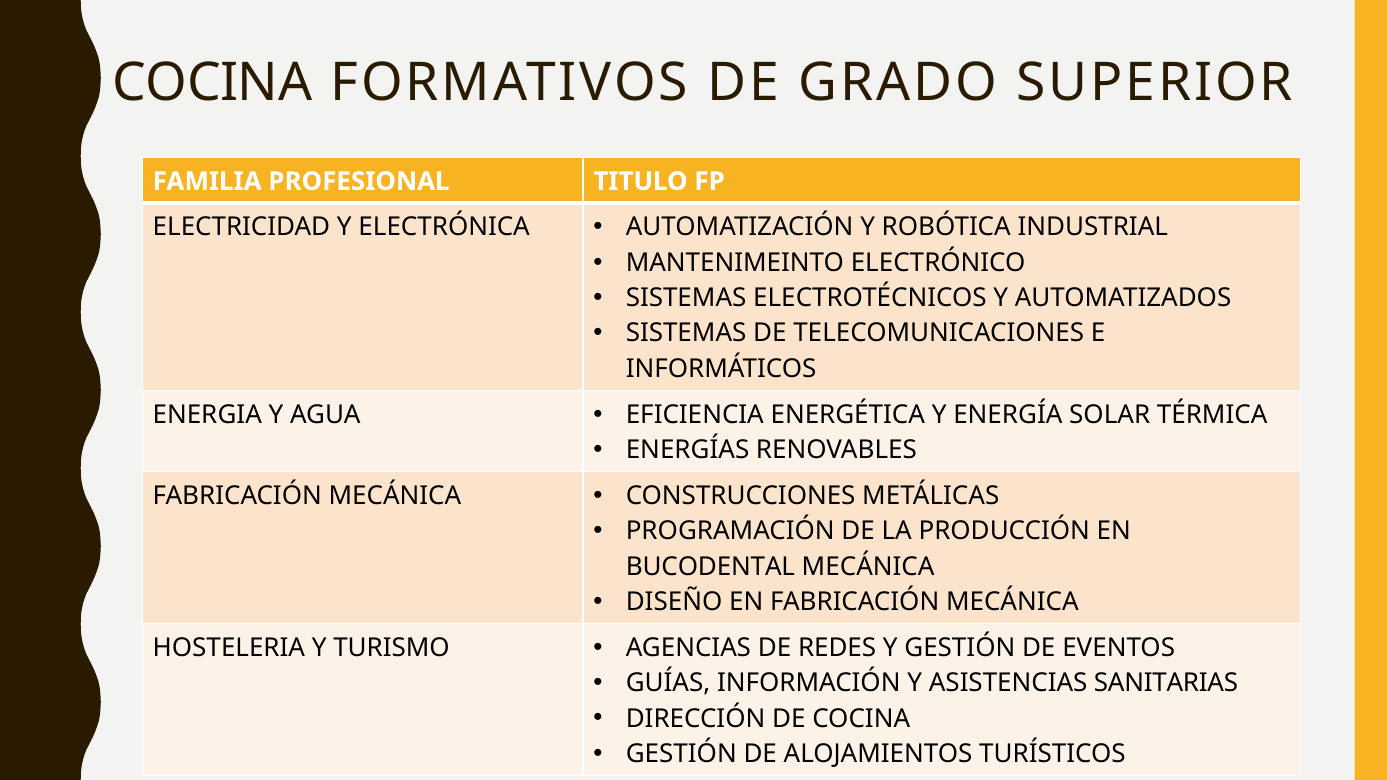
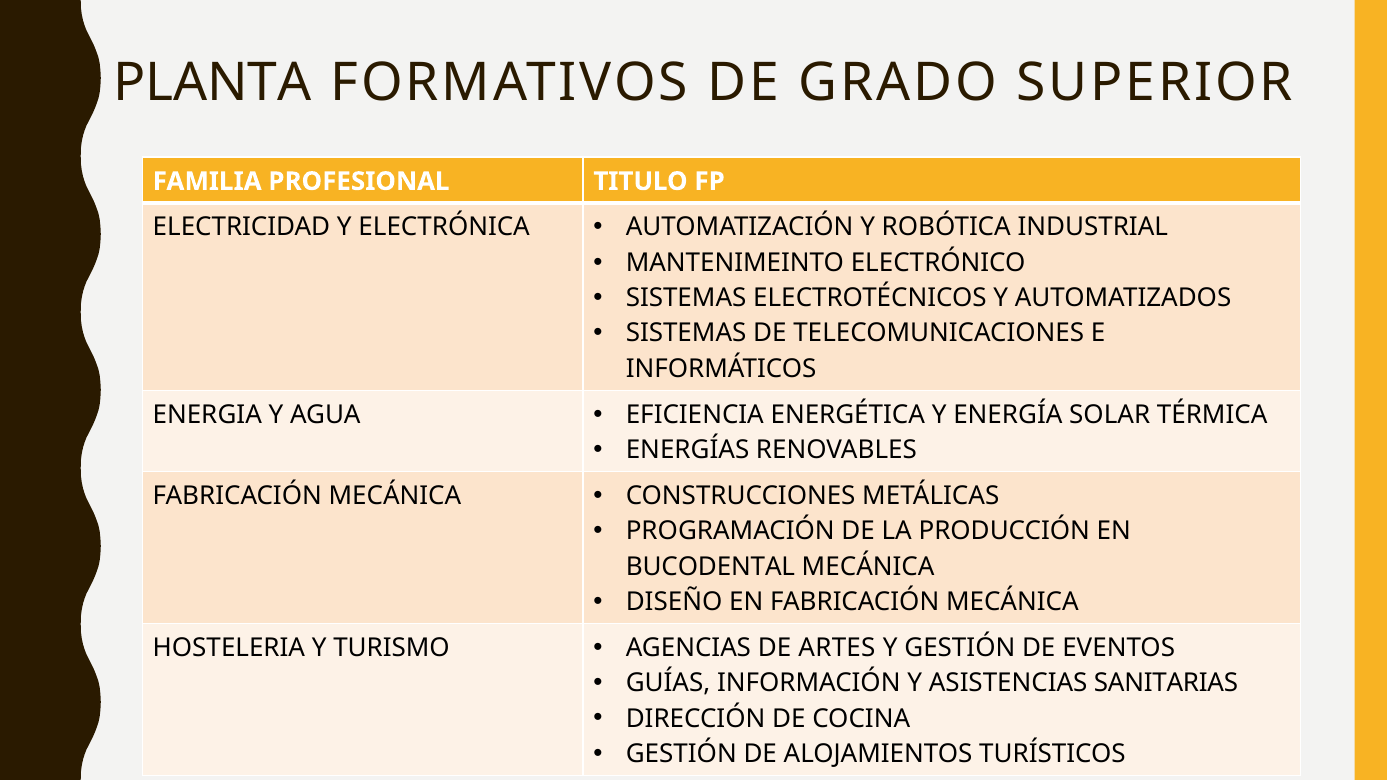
COCINA at (212, 83): COCINA -> PLANTA
REDES: REDES -> ARTES
